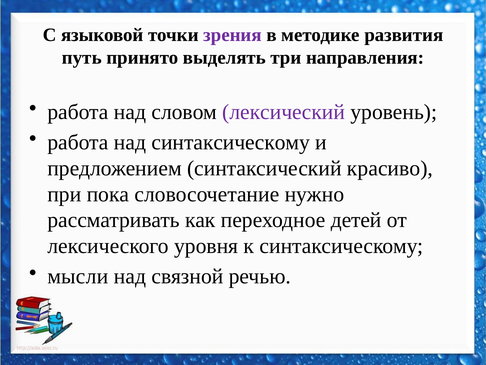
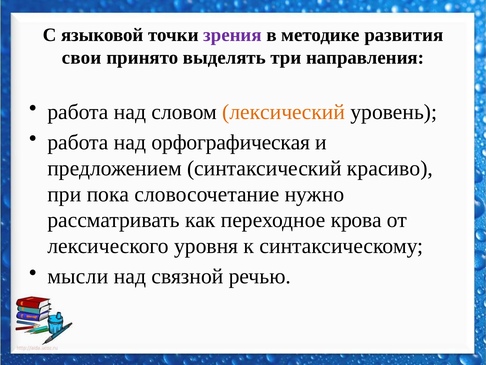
путь: путь -> свои
лексический colour: purple -> orange
над синтаксическому: синтаксическому -> орфографическая
детей: детей -> крова
